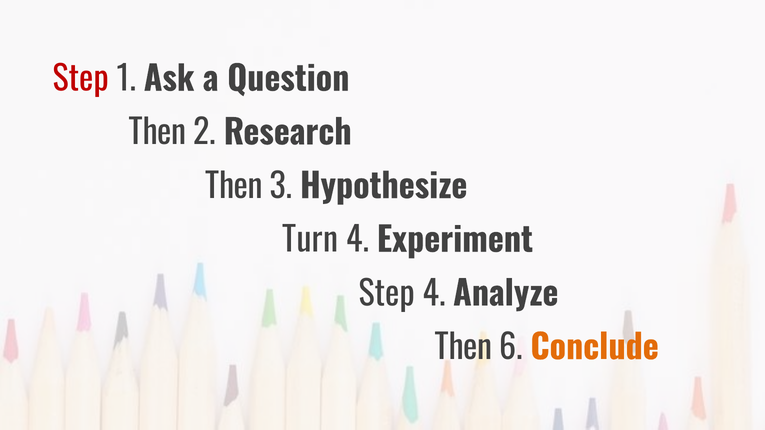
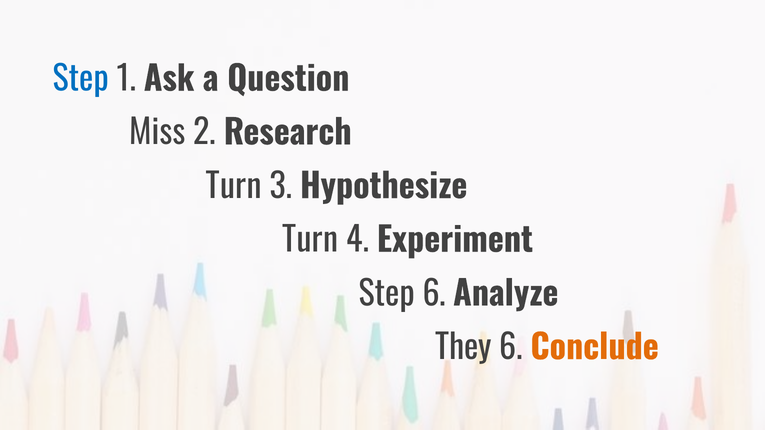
Step at (81, 80) colour: red -> blue
Then at (158, 133): Then -> Miss
Then at (234, 187): Then -> Turn
Step 4: 4 -> 6
Then at (464, 348): Then -> They
